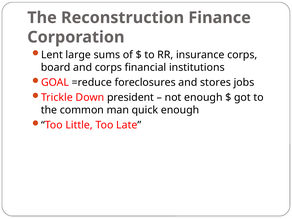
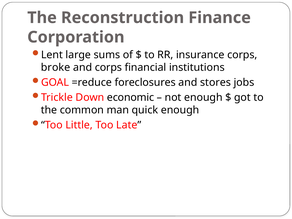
board: board -> broke
president: president -> economic
